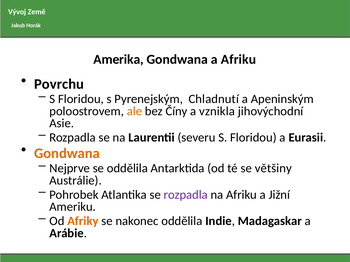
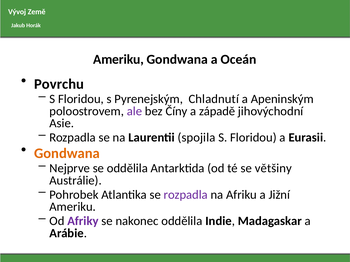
Amerika at (119, 59): Amerika -> Ameriku
a Afriku: Afriku -> Oceán
ale colour: orange -> purple
vznikla: vznikla -> západě
severu: severu -> spojila
Afriky colour: orange -> purple
